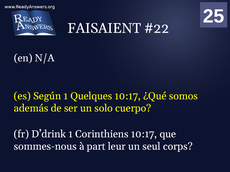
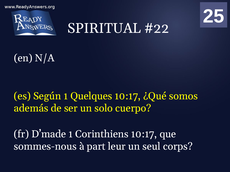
FAISAIENT: FAISAIENT -> SPIRITUAL
D’drink: D’drink -> D’made
